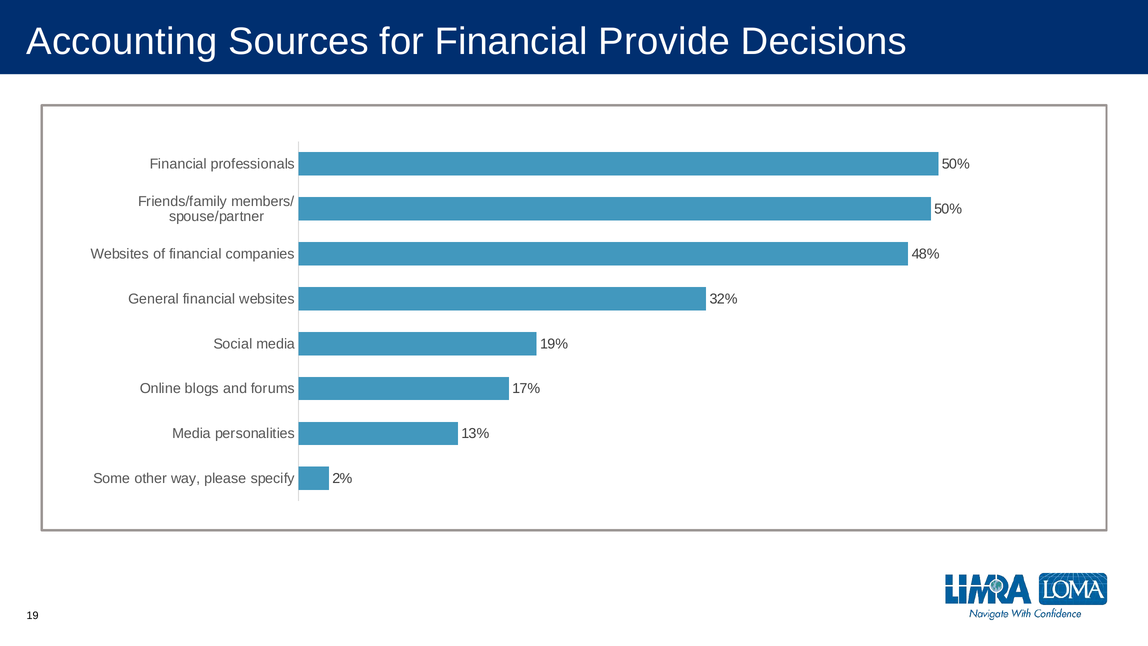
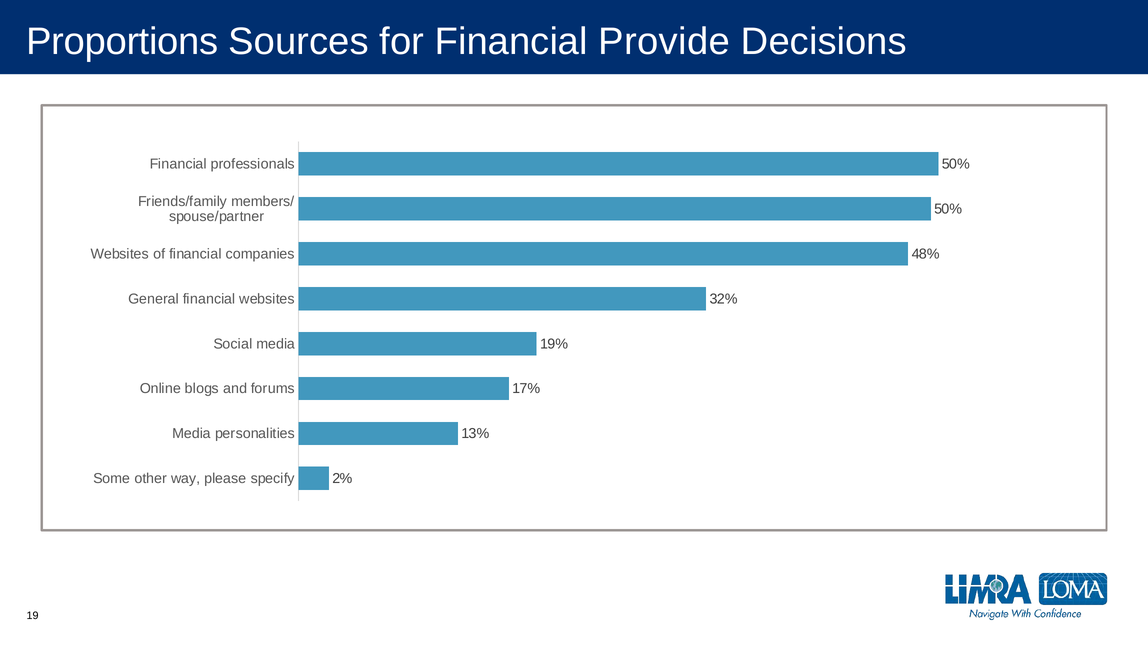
Accounting: Accounting -> Proportions
